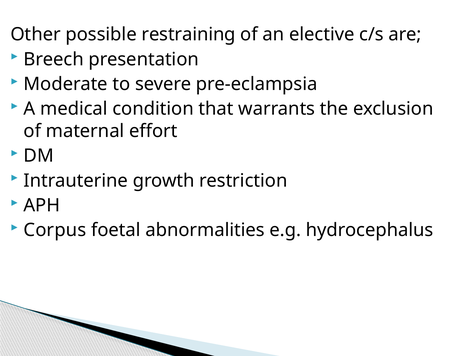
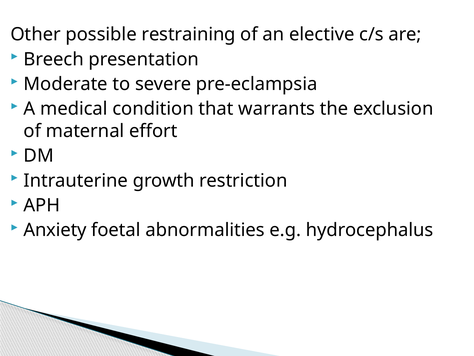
Corpus: Corpus -> Anxiety
